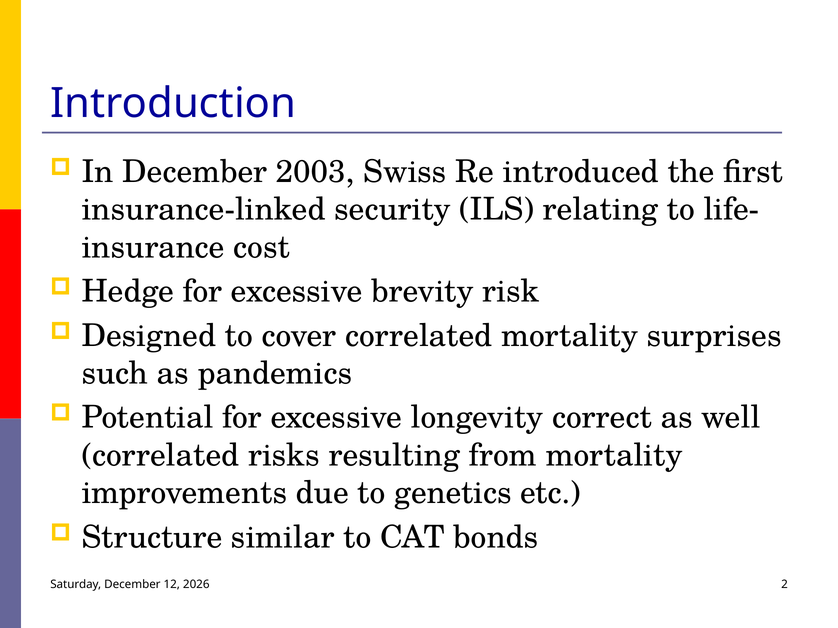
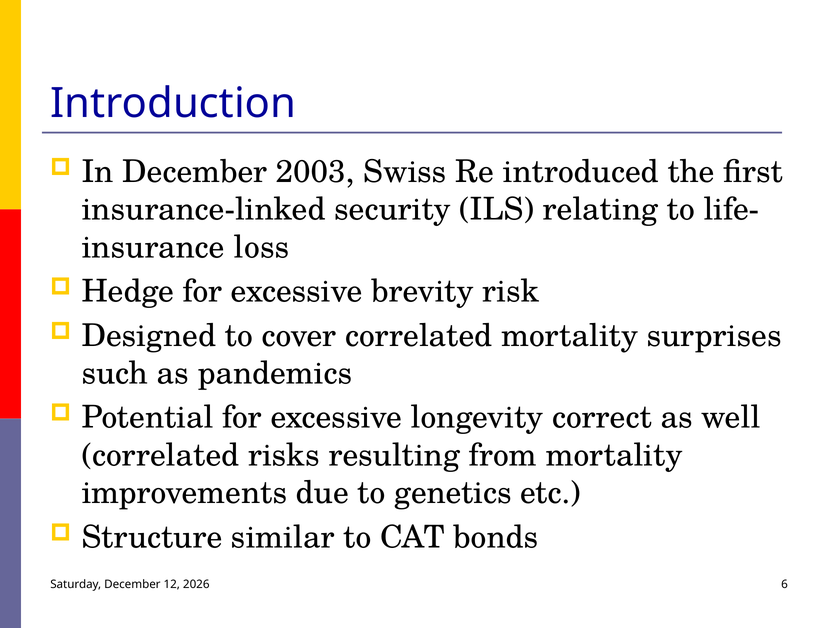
cost: cost -> loss
2: 2 -> 6
